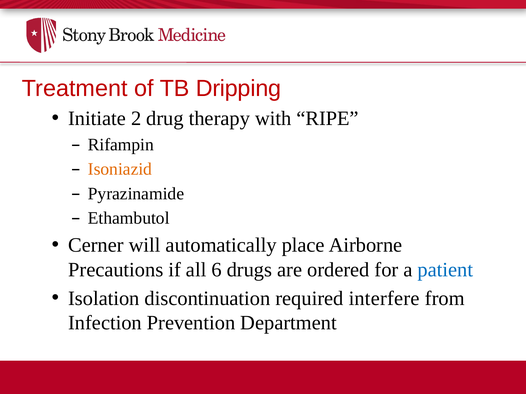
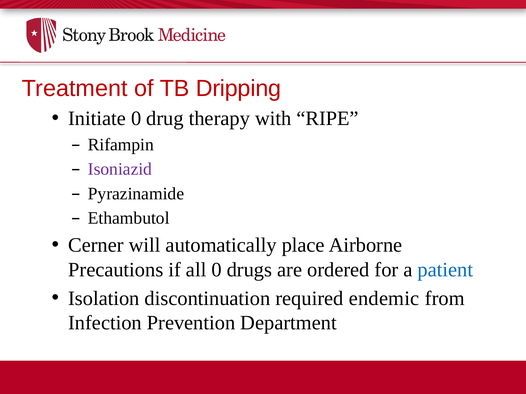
Initiate 2: 2 -> 0
Isoniazid colour: orange -> purple
all 6: 6 -> 0
interfere: interfere -> endemic
